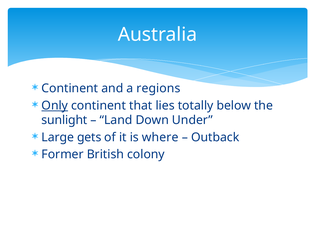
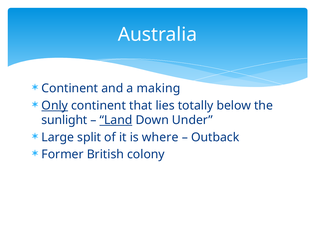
regions: regions -> making
Land underline: none -> present
gets: gets -> split
